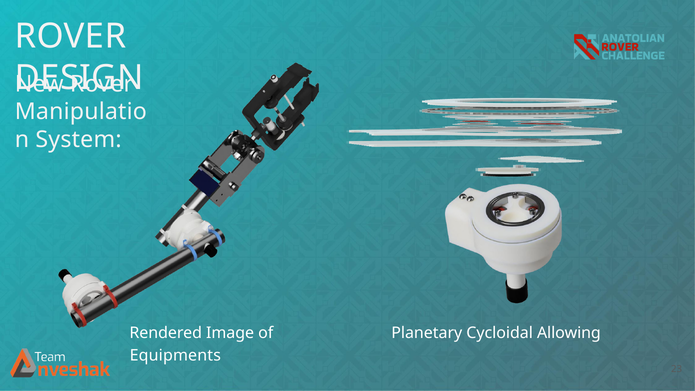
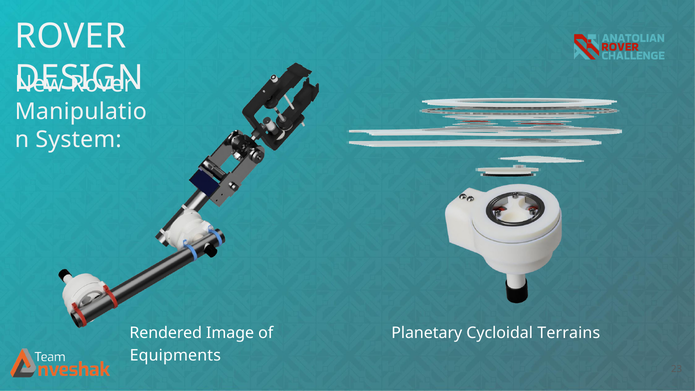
Allowing: Allowing -> Terrains
